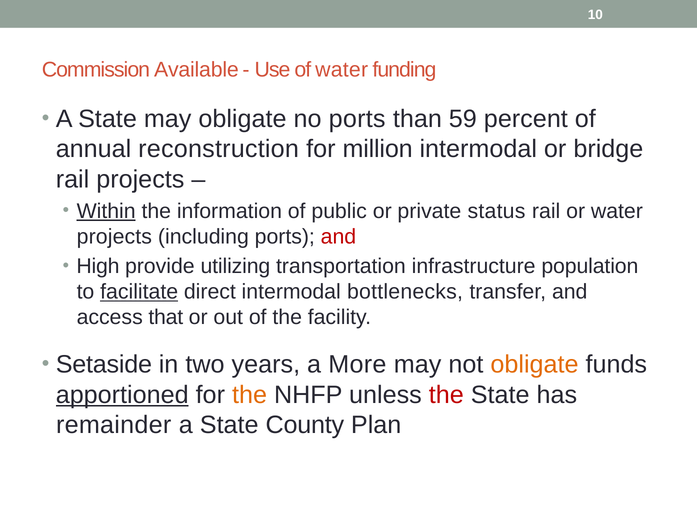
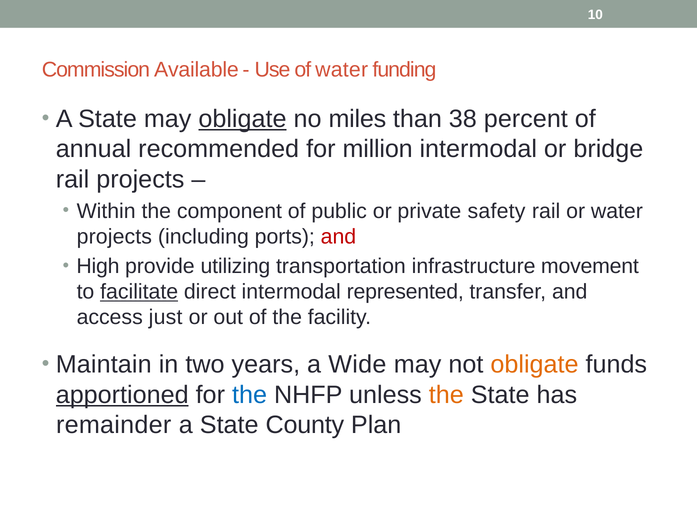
obligate at (242, 119) underline: none -> present
no ports: ports -> miles
59: 59 -> 38
reconstruction: reconstruction -> recommended
Within underline: present -> none
information: information -> component
status: status -> safety
population: population -> movement
bottlenecks: bottlenecks -> represented
that: that -> just
Setaside: Setaside -> Maintain
More: More -> Wide
the at (250, 395) colour: orange -> blue
the at (446, 395) colour: red -> orange
